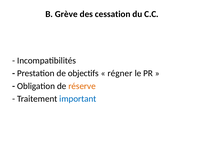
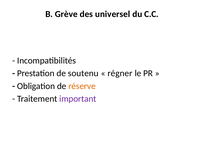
cessation: cessation -> universel
objectifs: objectifs -> soutenu
important colour: blue -> purple
